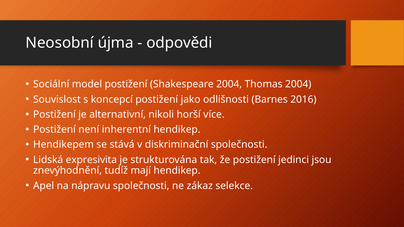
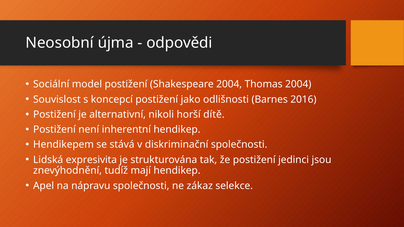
více: více -> dítě
